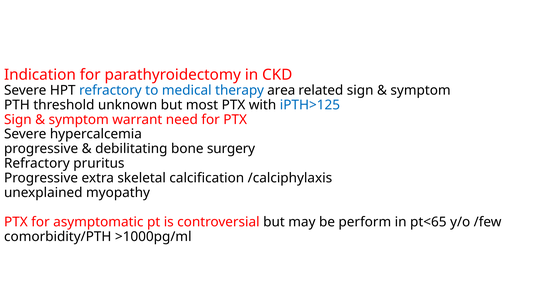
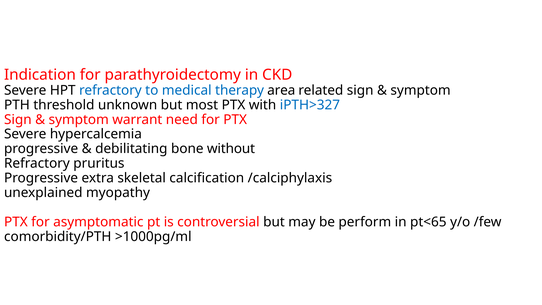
iPTH>125: iPTH>125 -> iPTH>327
surgery: surgery -> without
